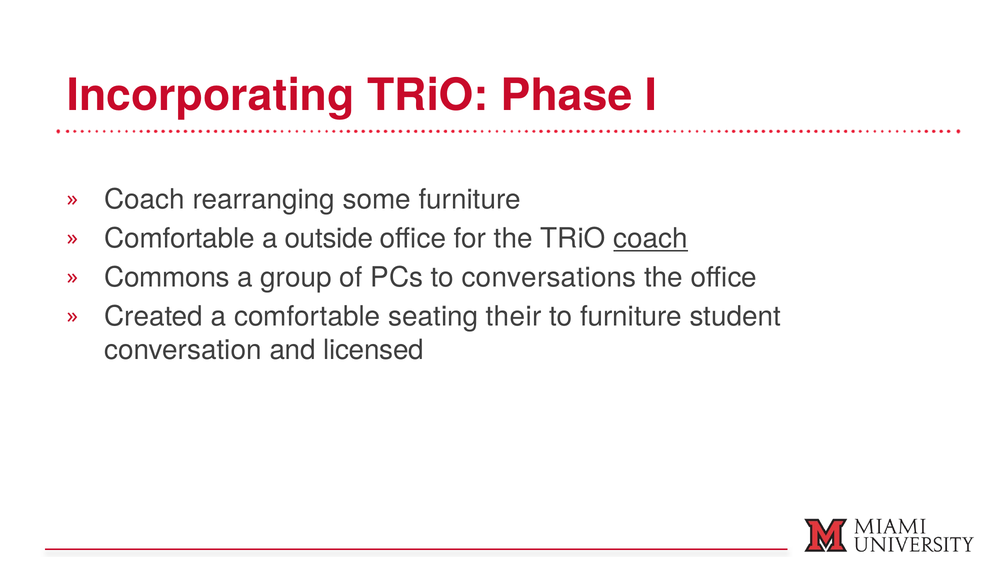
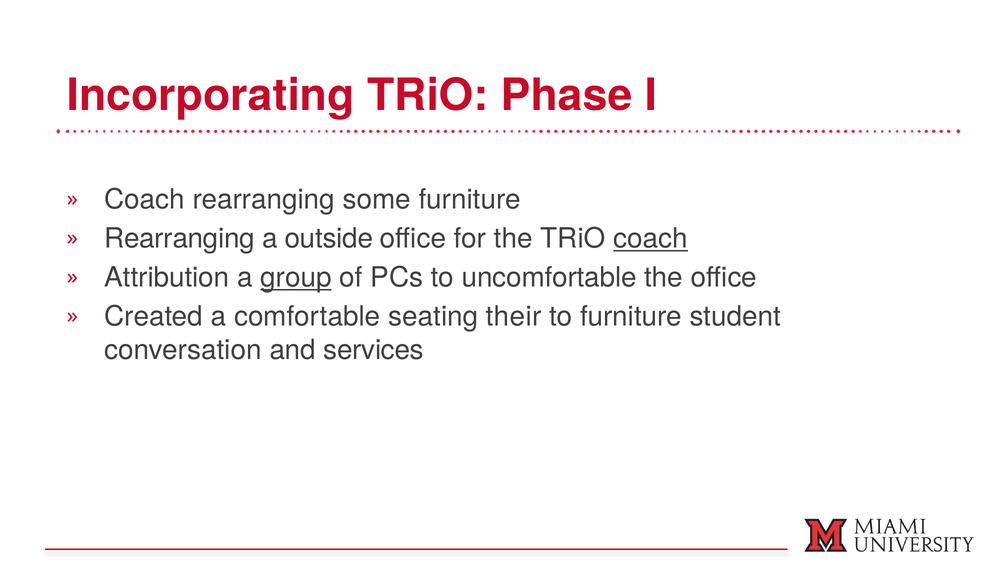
Comfortable at (179, 239): Comfortable -> Rearranging
Commons: Commons -> Attribution
group underline: none -> present
conversations: conversations -> uncomfortable
licensed: licensed -> services
